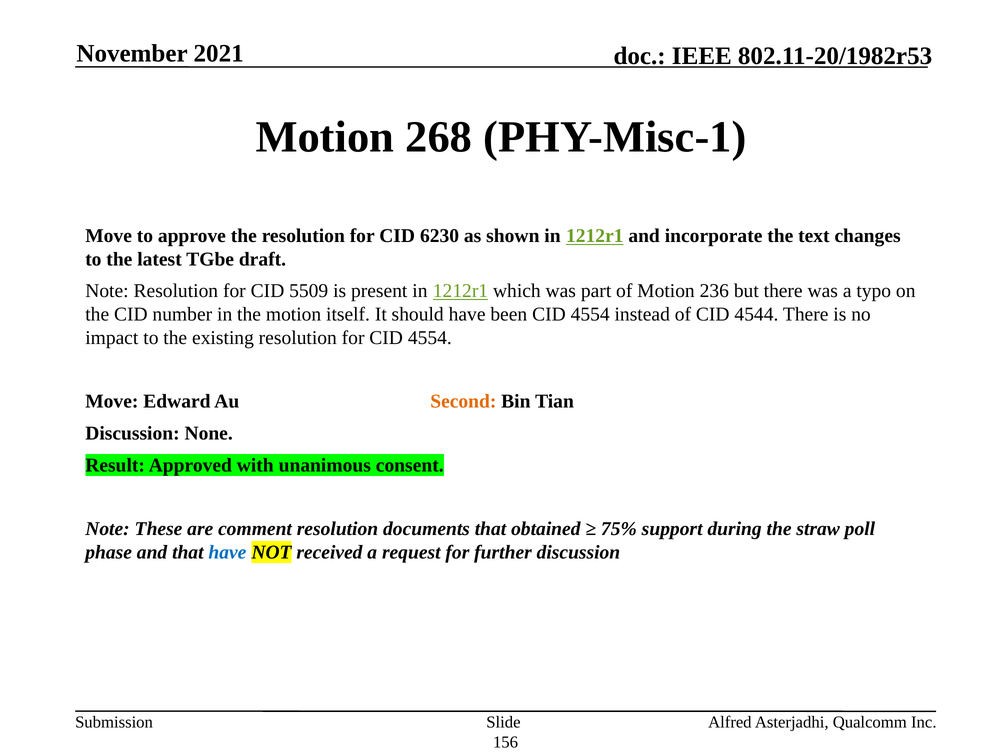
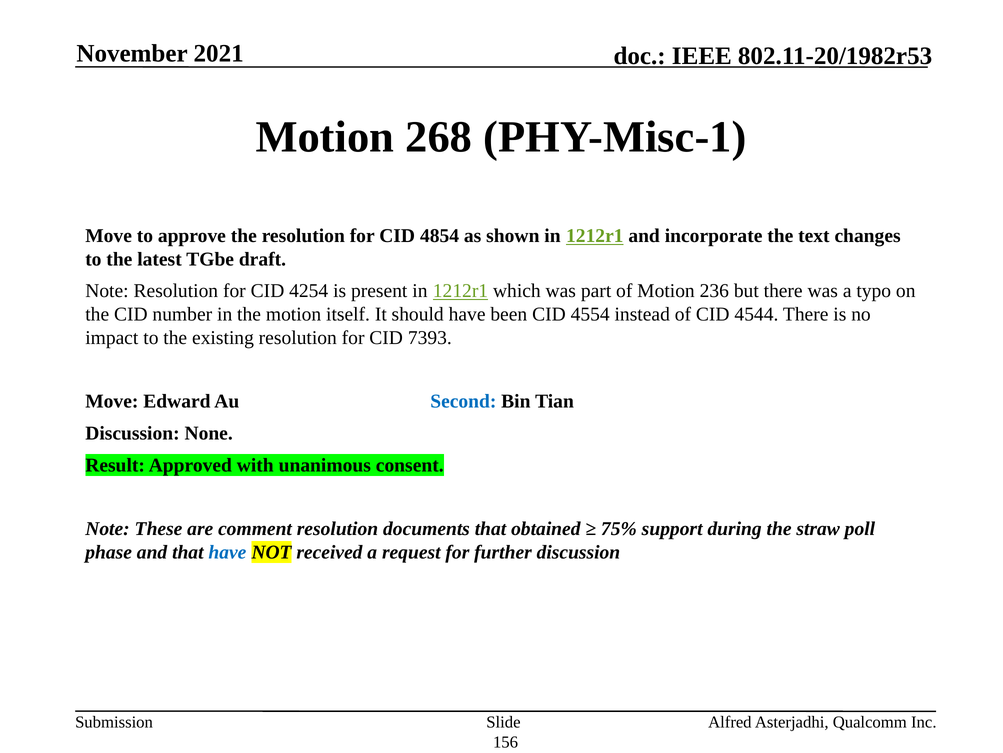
6230: 6230 -> 4854
5509: 5509 -> 4254
for CID 4554: 4554 -> 7393
Second colour: orange -> blue
